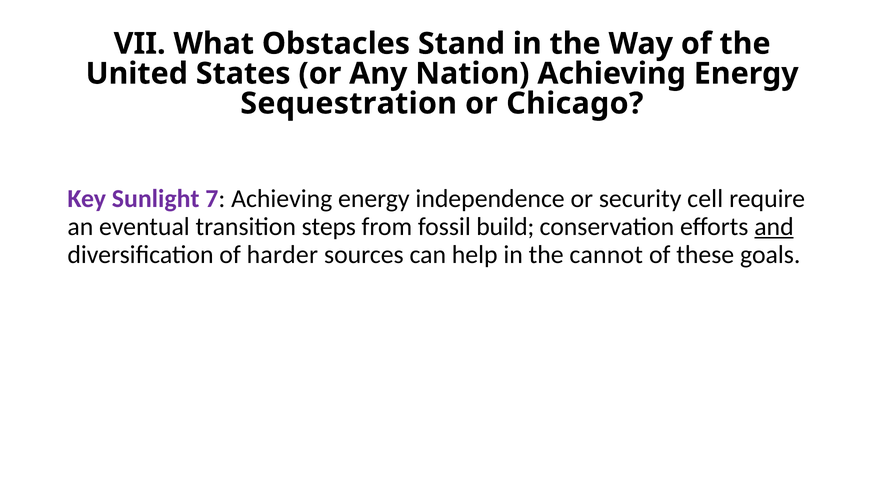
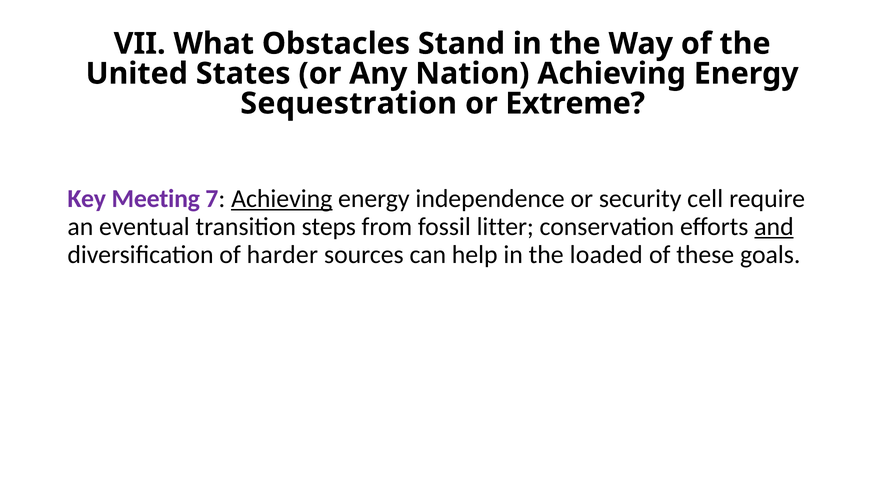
Chicago: Chicago -> Extreme
Sunlight: Sunlight -> Meeting
Achieving at (282, 199) underline: none -> present
build: build -> litter
cannot: cannot -> loaded
